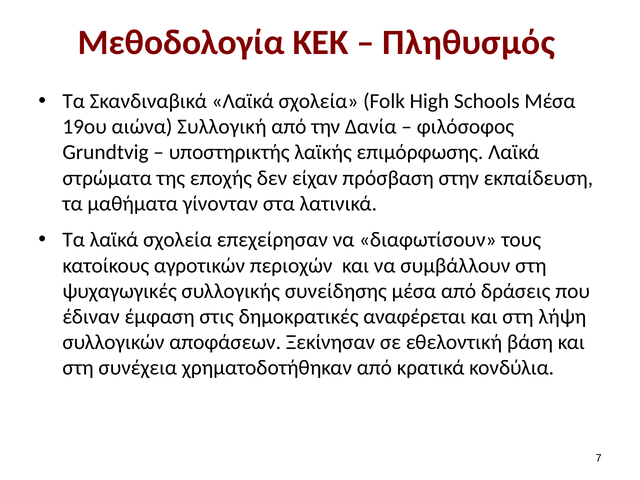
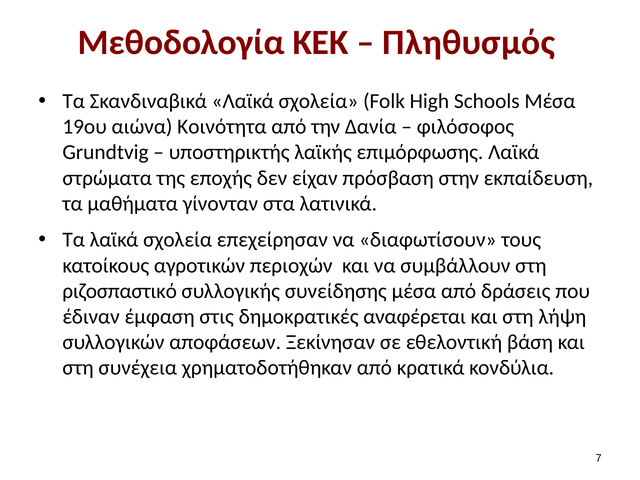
Συλλογική: Συλλογική -> Κοινότητα
ψυχαγωγικές: ψυχαγωγικές -> ριζοσπαστικό
